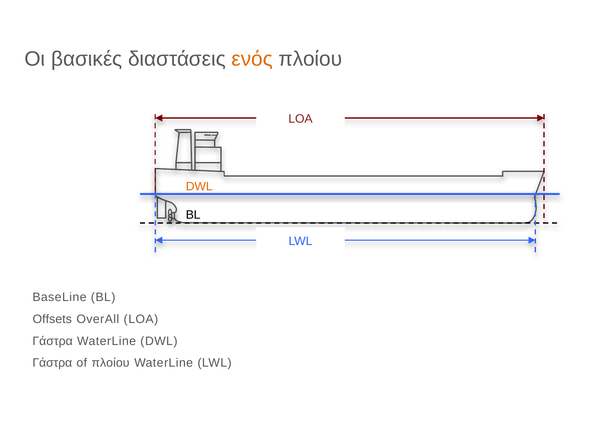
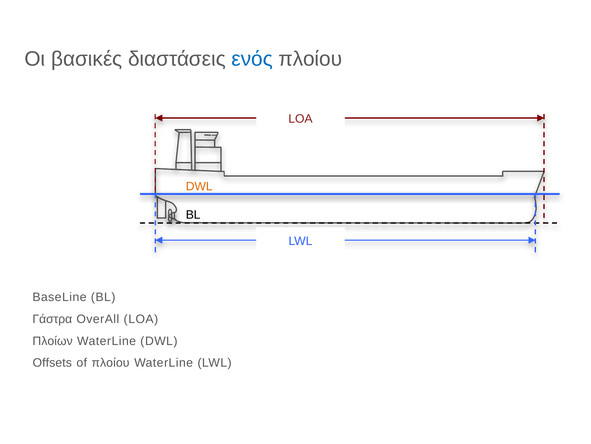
ενός colour: orange -> blue
Offsets: Offsets -> Γάστρα
Γάστρα at (53, 340): Γάστρα -> Πλοίων
Γάστρα at (52, 362): Γάστρα -> Offsets
